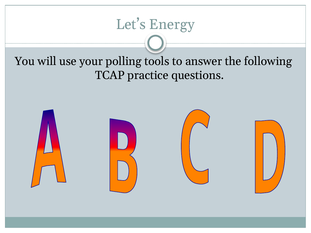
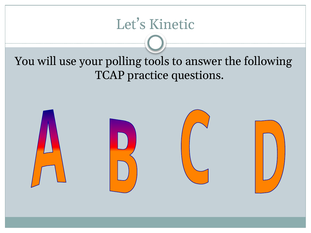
Energy: Energy -> Kinetic
